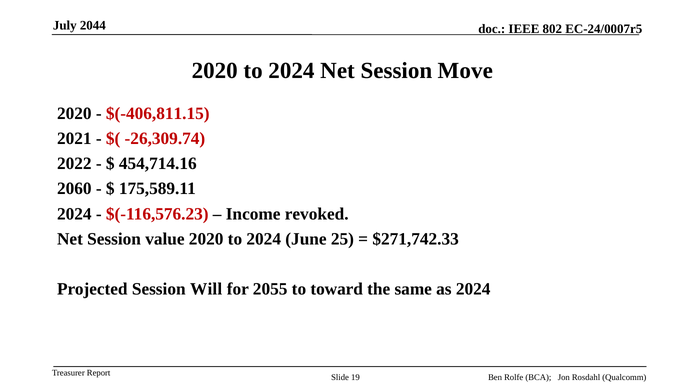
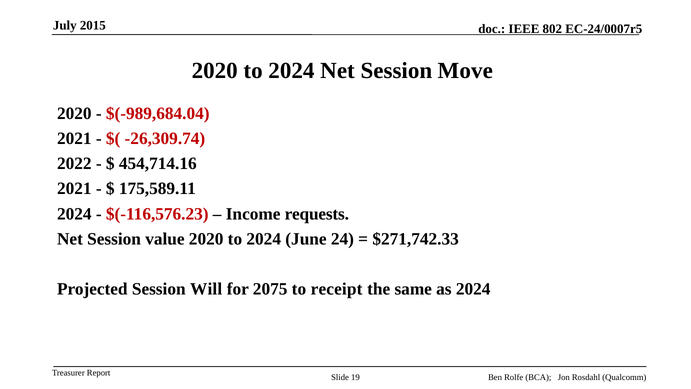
2044: 2044 -> 2015
$(-406,811.15: $(-406,811.15 -> $(-989,684.04
2060 at (74, 189): 2060 -> 2021
revoked: revoked -> requests
25: 25 -> 24
2055: 2055 -> 2075
toward: toward -> receipt
